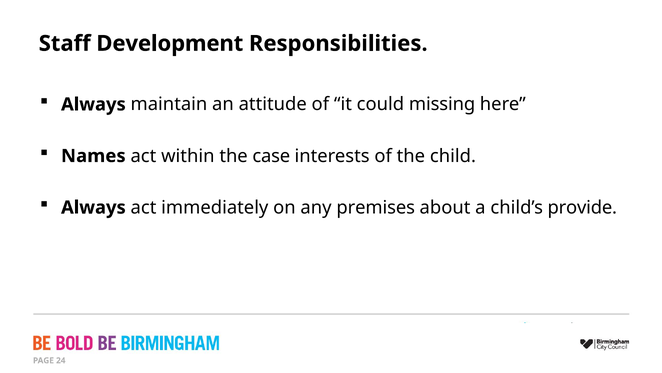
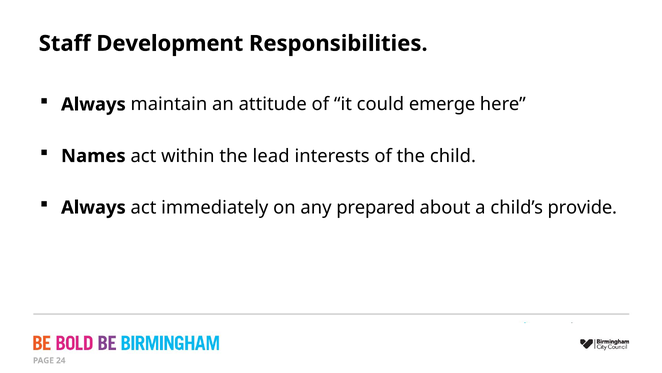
missing: missing -> emerge
case: case -> lead
premises: premises -> prepared
